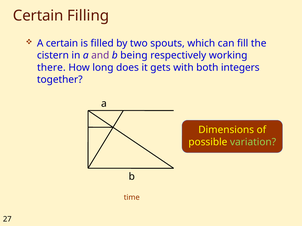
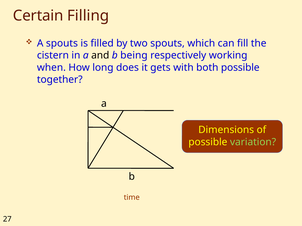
A certain: certain -> spouts
and colour: purple -> black
there: there -> when
both integers: integers -> possible
